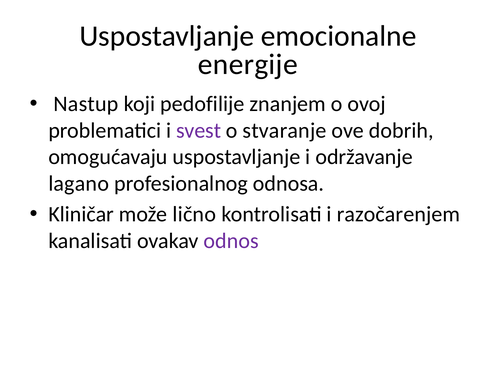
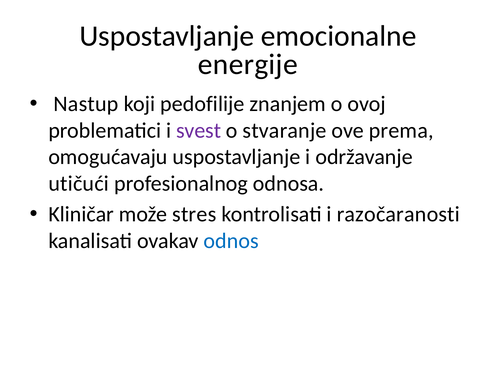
dobrih: dobrih -> prema
lagano: lagano -> utičući
lično: lično -> stres
razočarenjem: razočarenjem -> razočaranosti
odnos colour: purple -> blue
